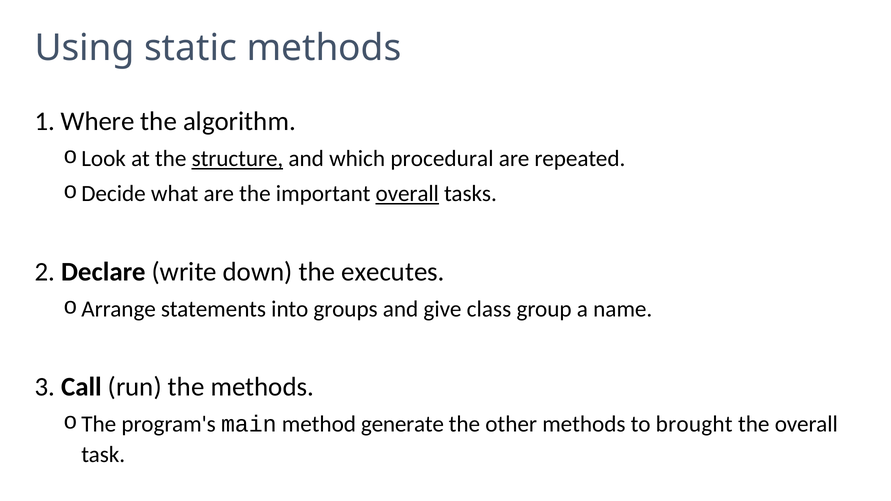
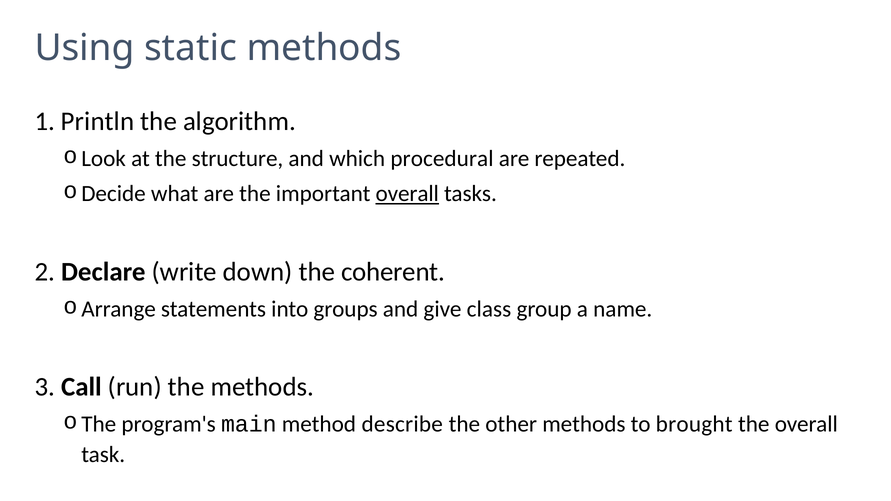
Where: Where -> Println
structure underline: present -> none
executes: executes -> coherent
generate: generate -> describe
